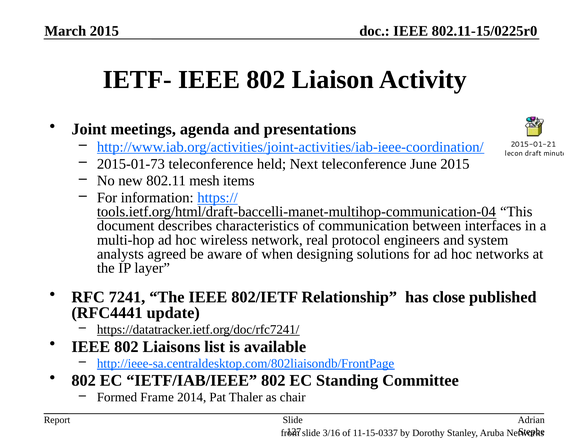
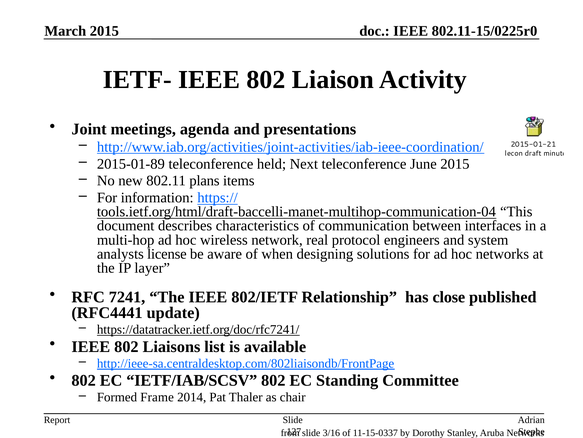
2015-01-73: 2015-01-73 -> 2015-01-89
mesh: mesh -> plans
agreed: agreed -> license
IETF/IAB/IEEE: IETF/IAB/IEEE -> IETF/IAB/SCSV
